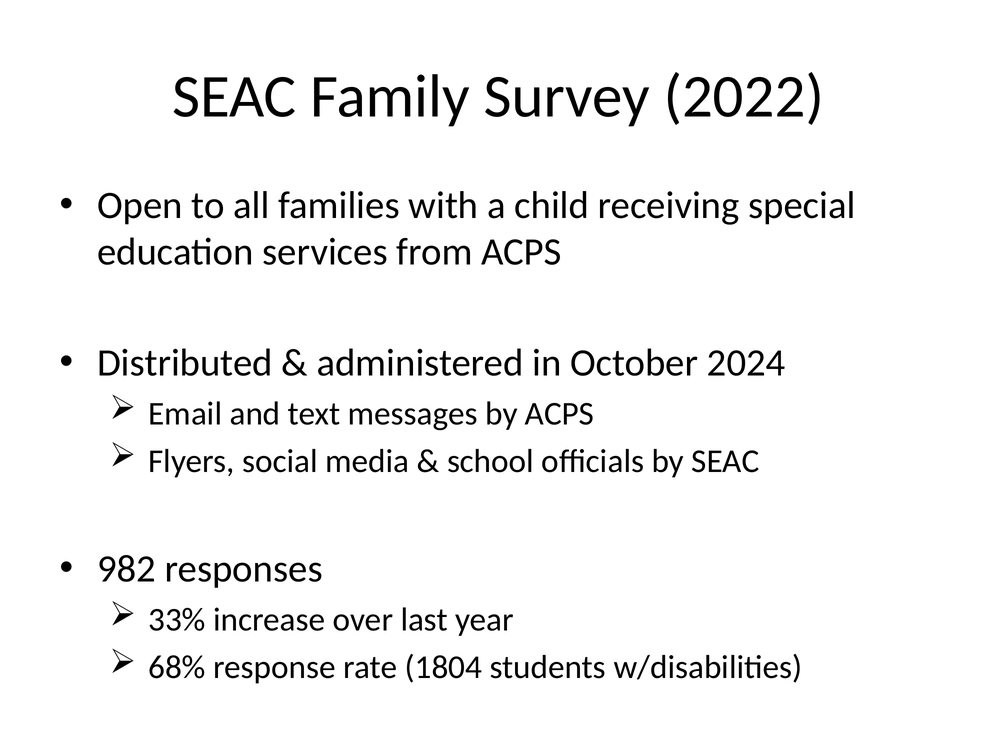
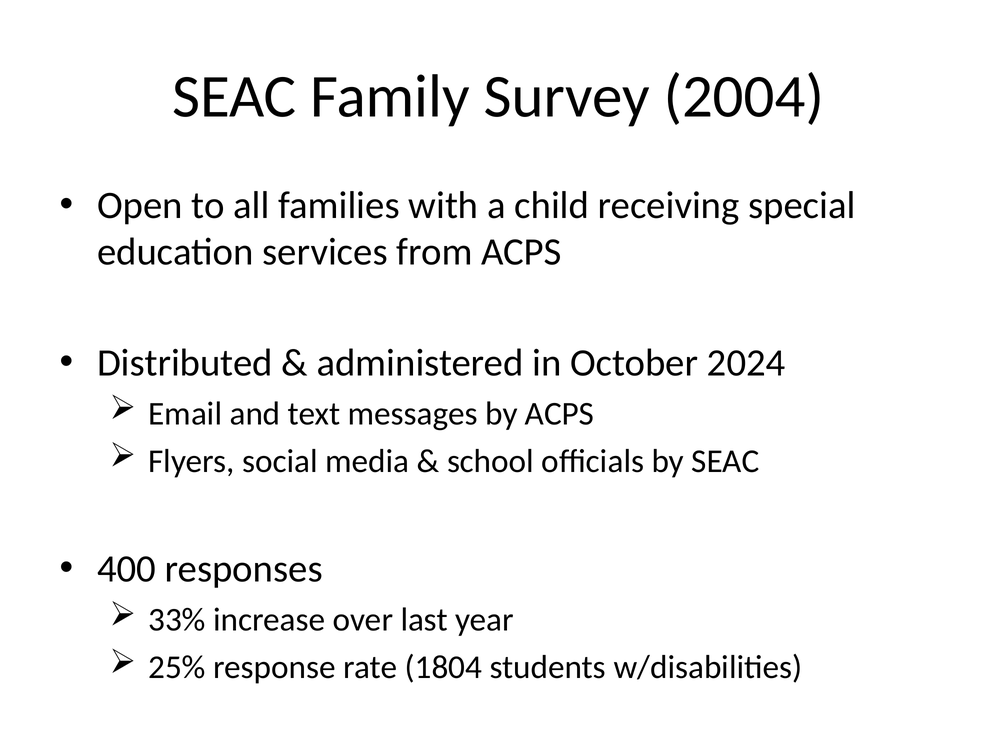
2022: 2022 -> 2004
982: 982 -> 400
68%: 68% -> 25%
